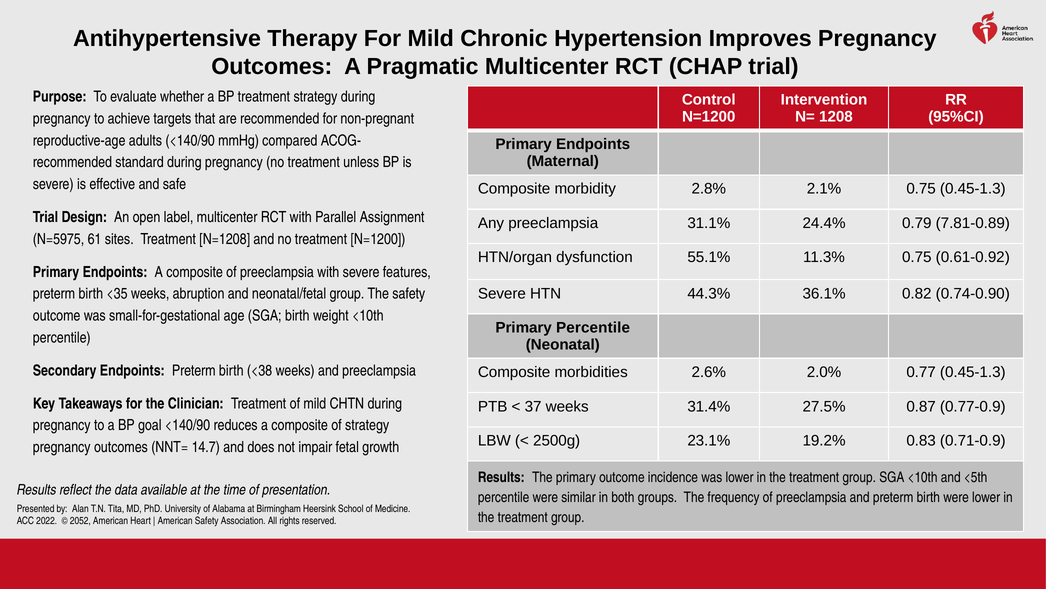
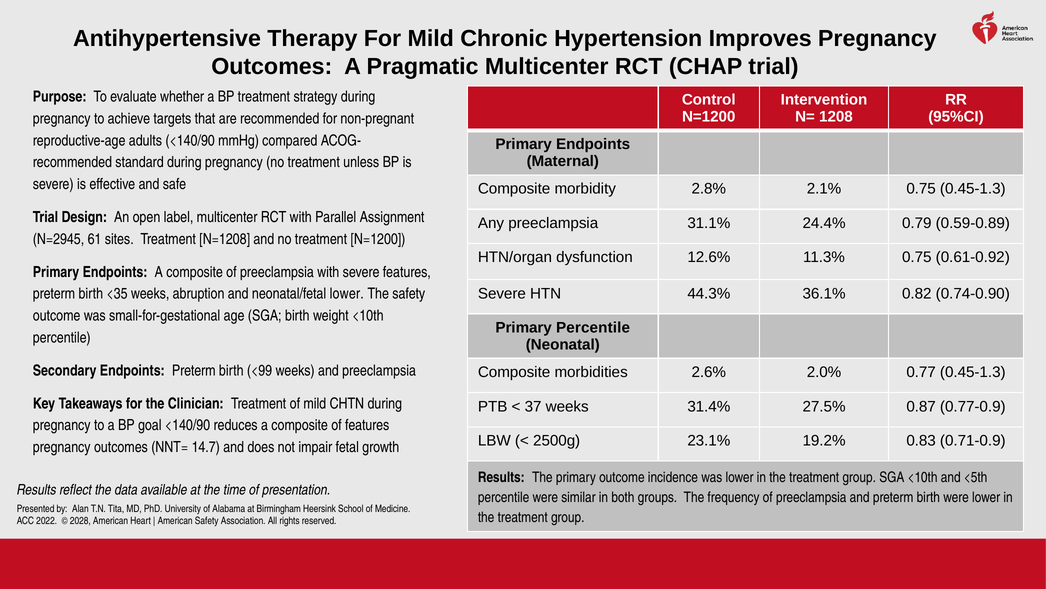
7.81-0.89: 7.81-0.89 -> 0.59-0.89
N=5975: N=5975 -> N=2945
55.1%: 55.1% -> 12.6%
neonatal/fetal group: group -> lower
<38: <38 -> <99
of strategy: strategy -> features
2052: 2052 -> 2028
